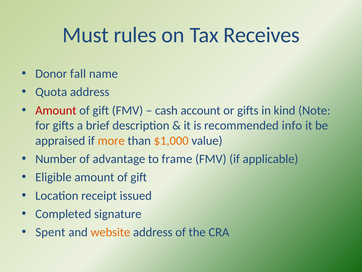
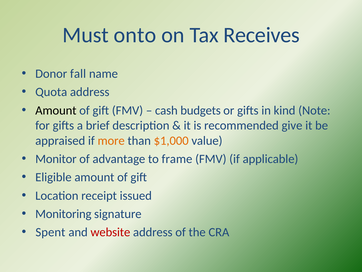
rules: rules -> onto
Amount at (56, 110) colour: red -> black
account: account -> budgets
info: info -> give
Number: Number -> Monitor
Completed: Completed -> Monitoring
website colour: orange -> red
